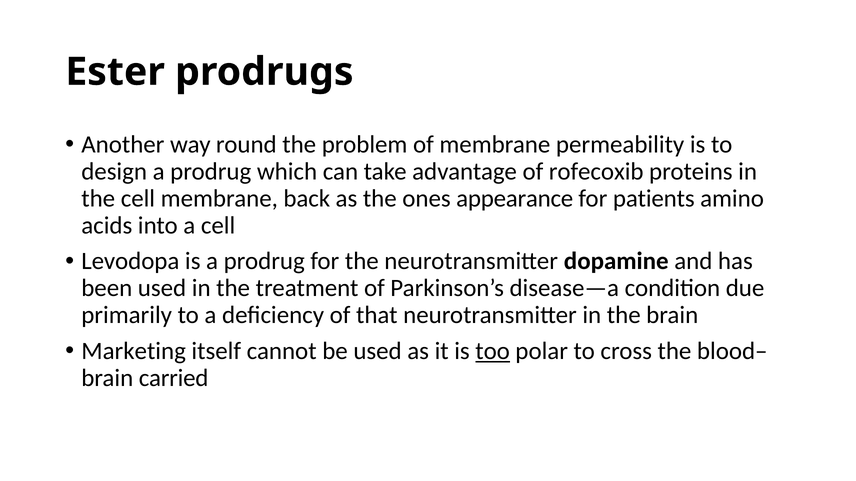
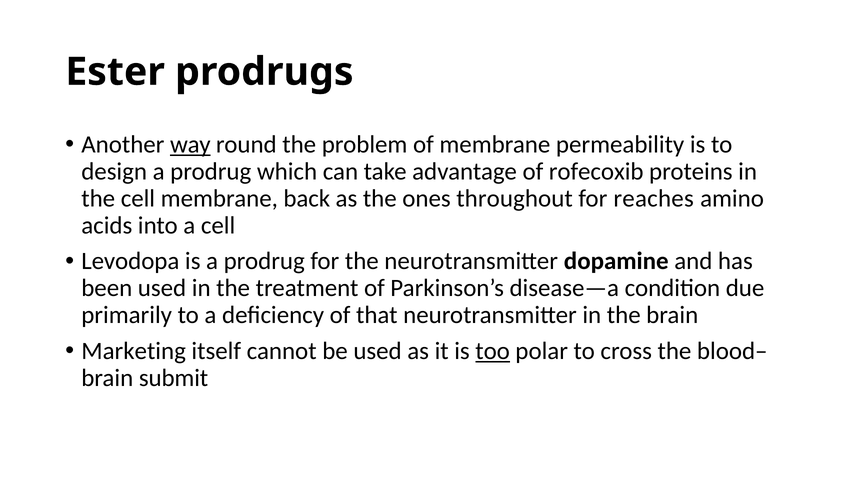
way underline: none -> present
appearance: appearance -> throughout
patients: patients -> reaches
carried: carried -> submit
